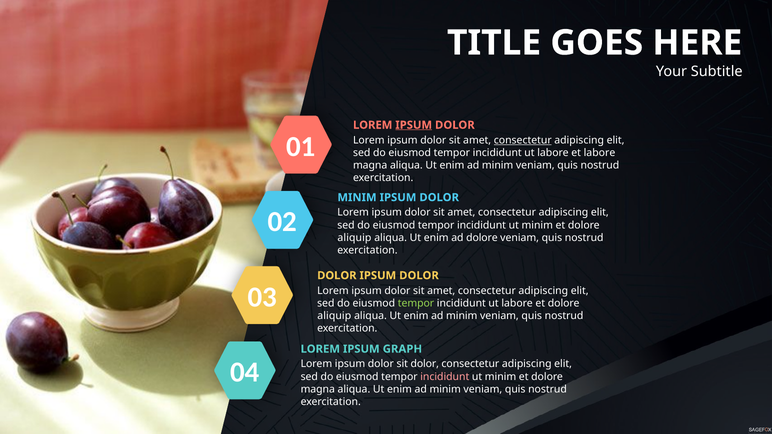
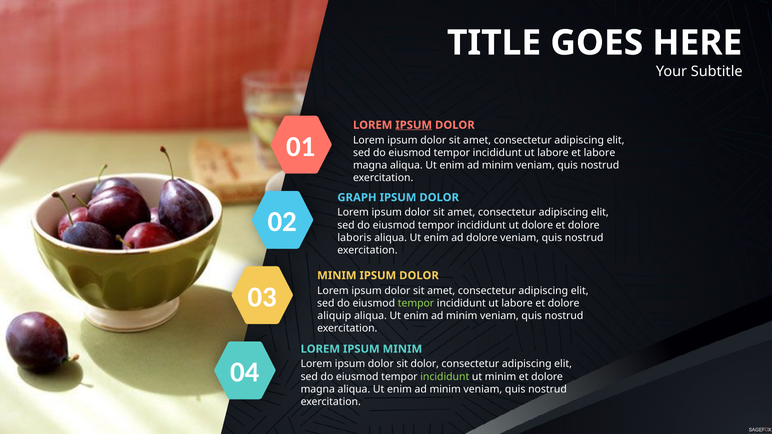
consectetur at (523, 140) underline: present -> none
MINIM at (357, 198): MINIM -> GRAPH
minim at (537, 225): minim -> dolore
aliquip at (354, 238): aliquip -> laboris
DOLOR at (337, 276): DOLOR -> MINIM
IPSUM GRAPH: GRAPH -> MINIM
incididunt at (445, 377) colour: pink -> light green
